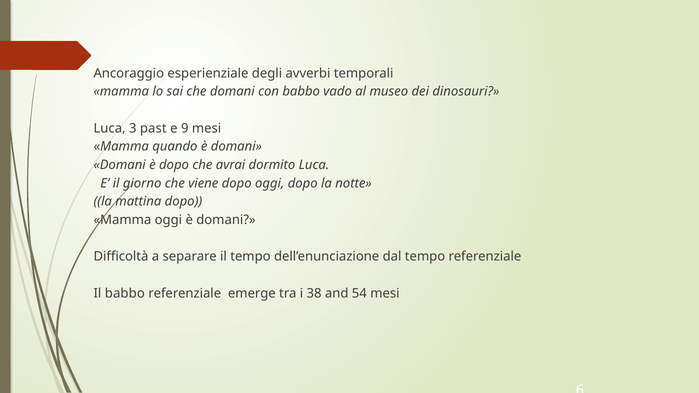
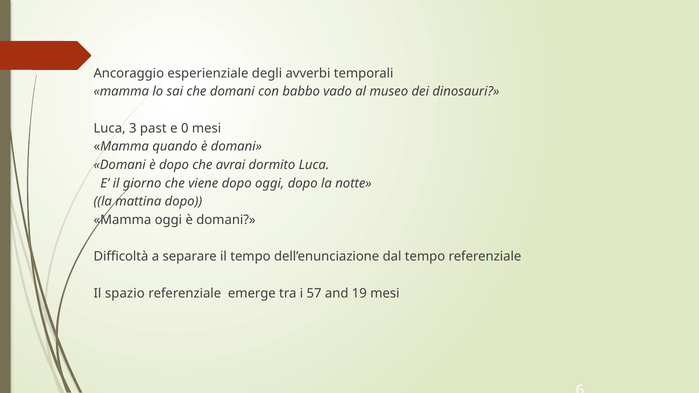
9: 9 -> 0
Il babbo: babbo -> spazio
38: 38 -> 57
54: 54 -> 19
